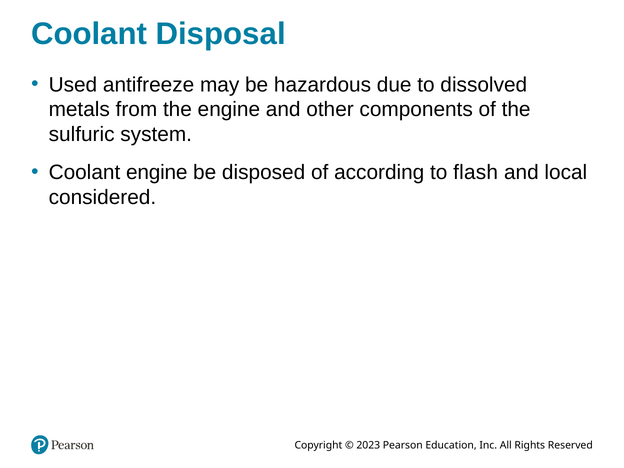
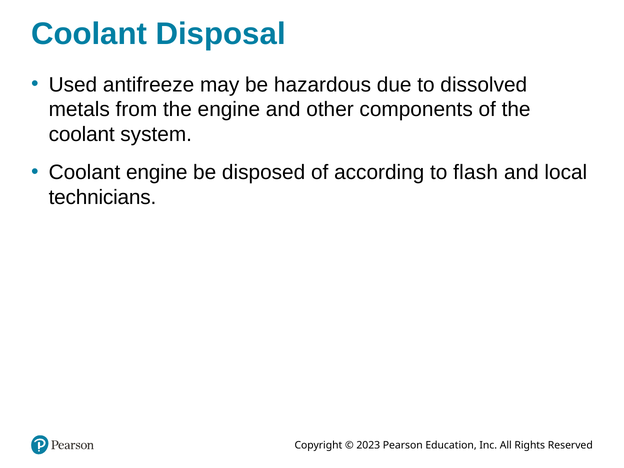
sulfuric at (82, 135): sulfuric -> coolant
considered: considered -> technicians
